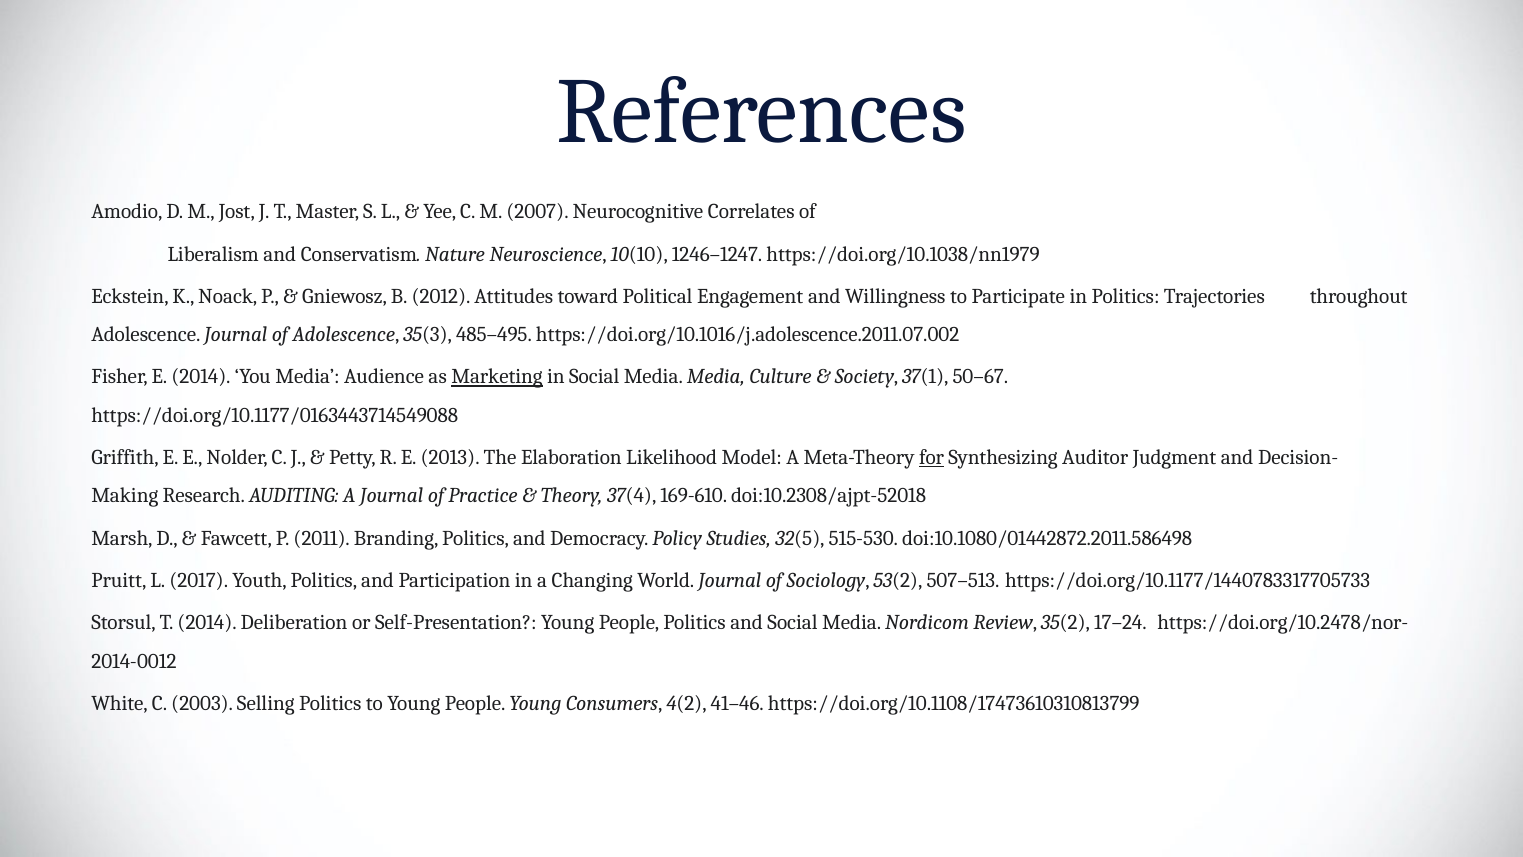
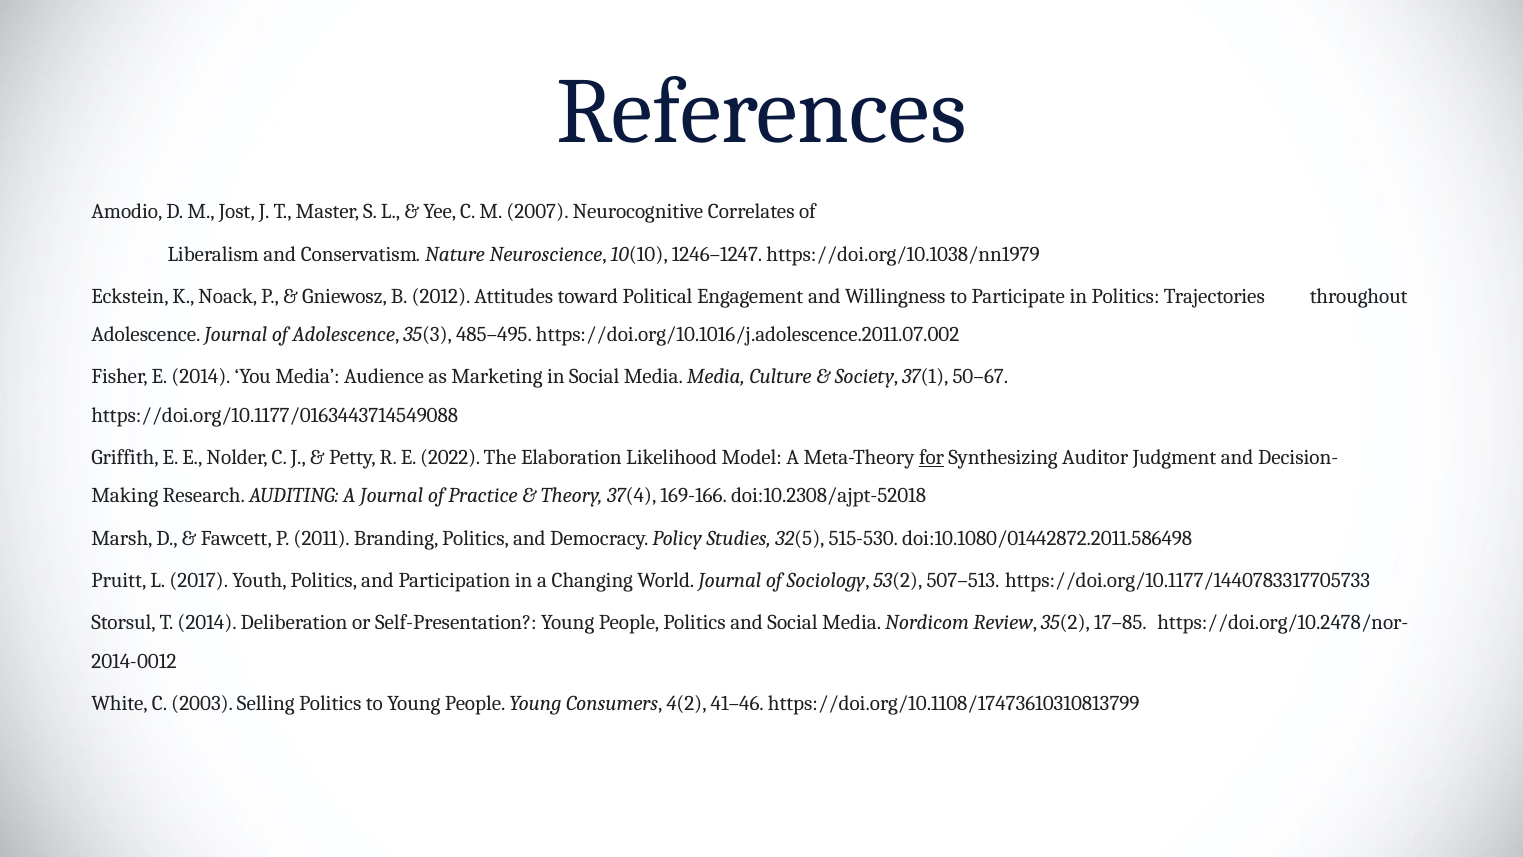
Marketing underline: present -> none
2013: 2013 -> 2022
169-610: 169-610 -> 169-166
17–24: 17–24 -> 17–85
